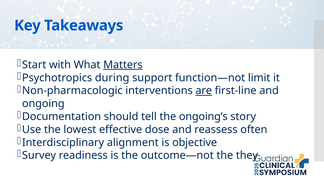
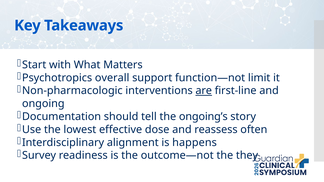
Matters underline: present -> none
during: during -> overall
objective: objective -> happens
